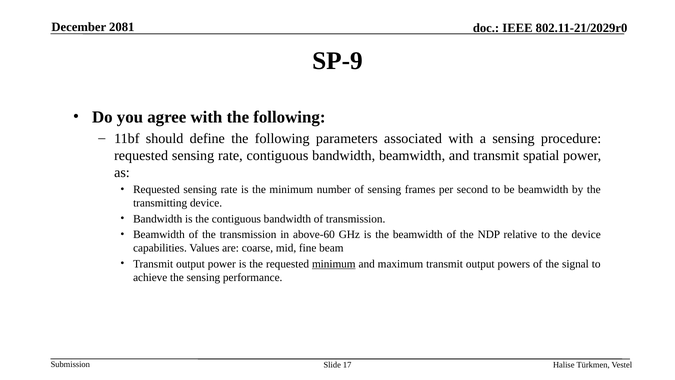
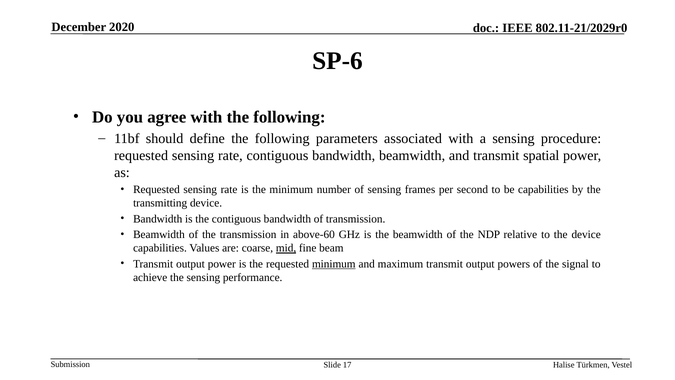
2081: 2081 -> 2020
SP-9: SP-9 -> SP-6
be beamwidth: beamwidth -> capabilities
mid underline: none -> present
